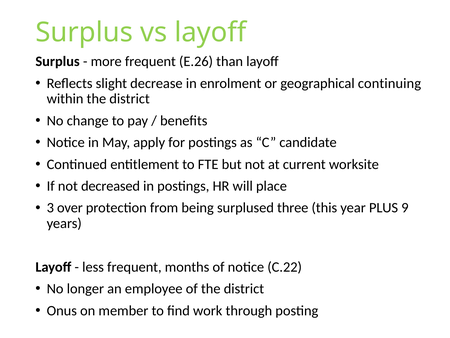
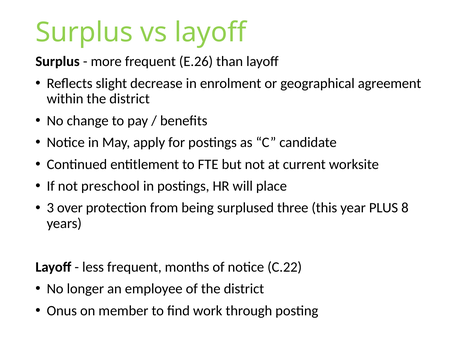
continuing: continuing -> agreement
decreased: decreased -> preschool
9: 9 -> 8
